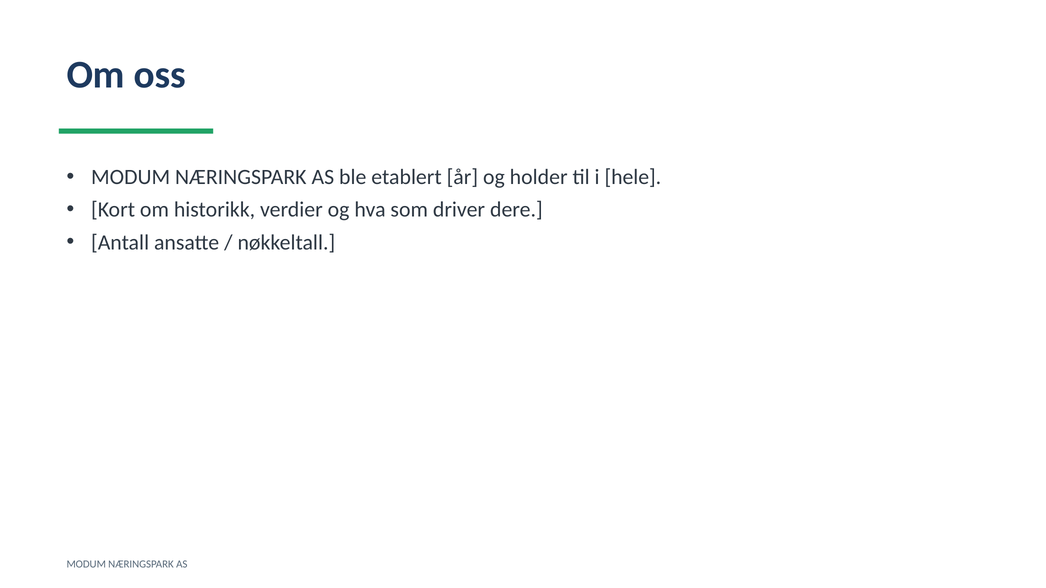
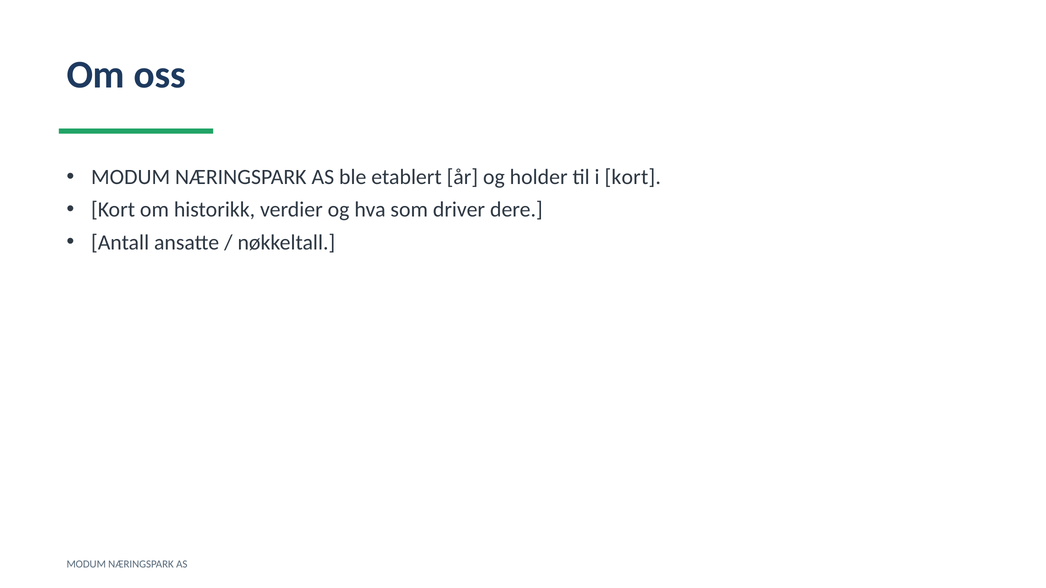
i hele: hele -> kort
